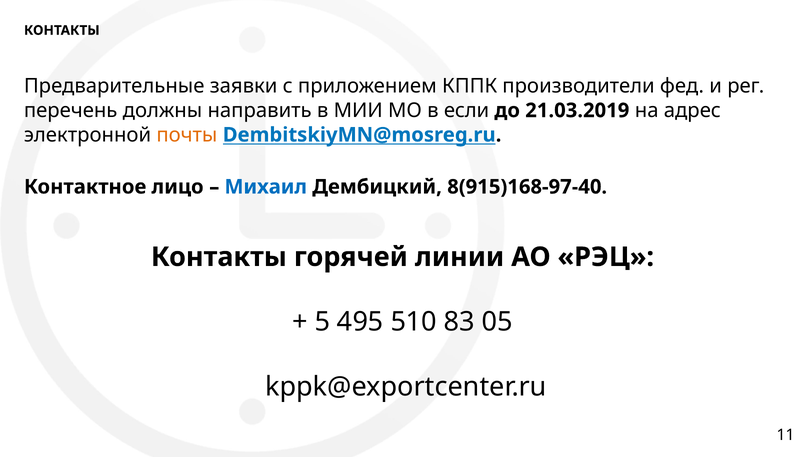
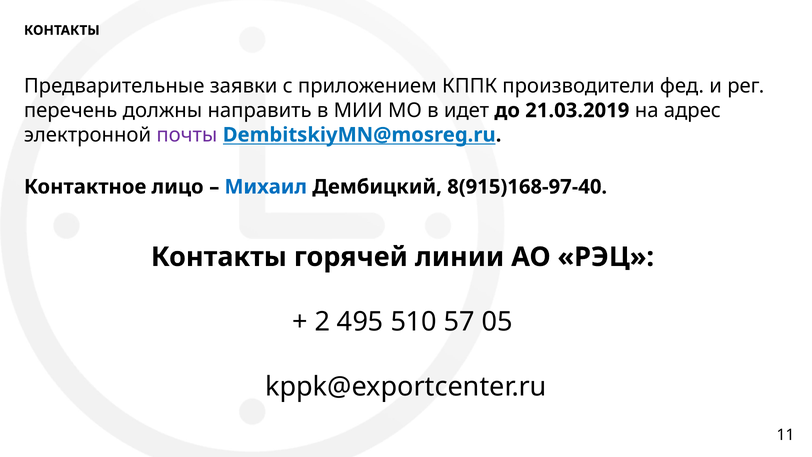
если: если -> идет
почты colour: orange -> purple
5: 5 -> 2
83: 83 -> 57
